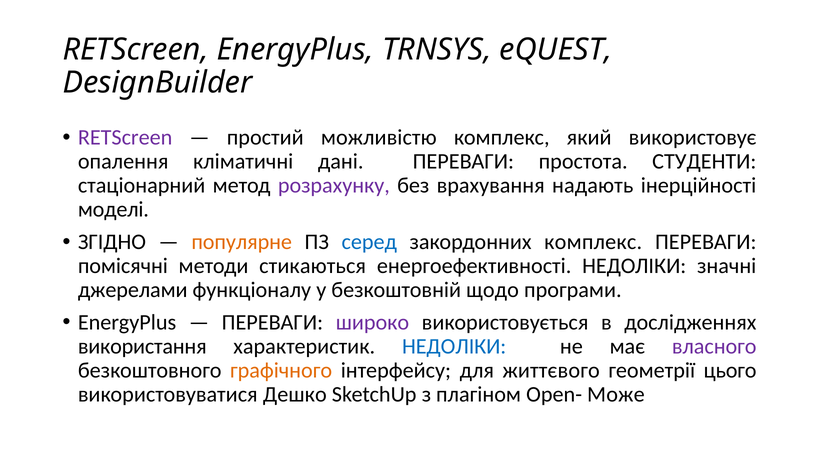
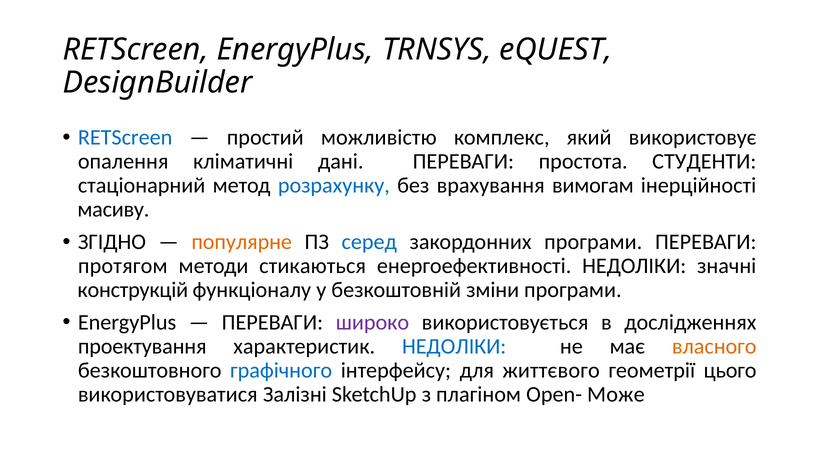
RETScreen at (125, 138) colour: purple -> blue
розрахунку colour: purple -> blue
надають: надають -> вимогам
моделі: моделі -> масиву
закордонних комплекс: комплекс -> програми
помісячні: помісячні -> протягом
джерелами: джерелами -> конструкцій
щодо: щодо -> зміни
використання: використання -> проектування
власного colour: purple -> orange
графічного colour: orange -> blue
Дешко: Дешко -> Залізні
